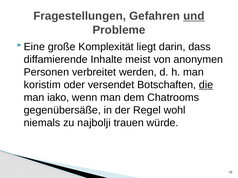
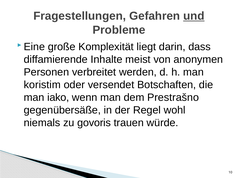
die underline: present -> none
Chatrooms: Chatrooms -> Prestrašno
najbolji: najbolji -> govoris
